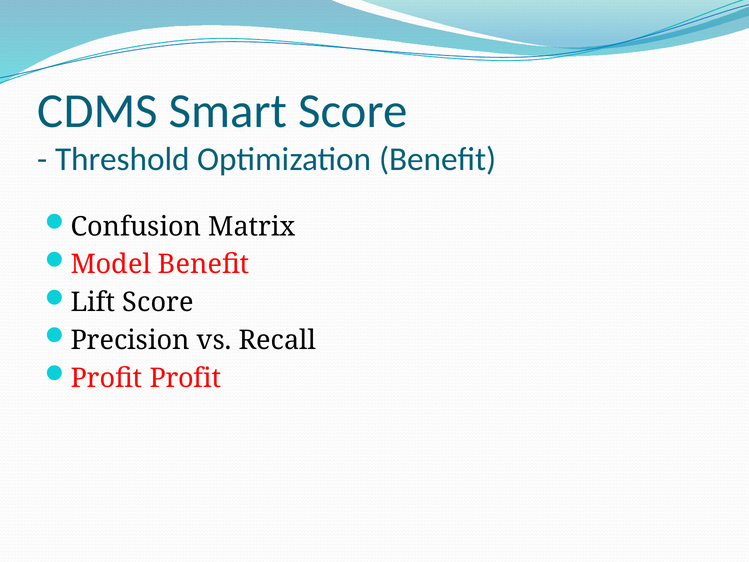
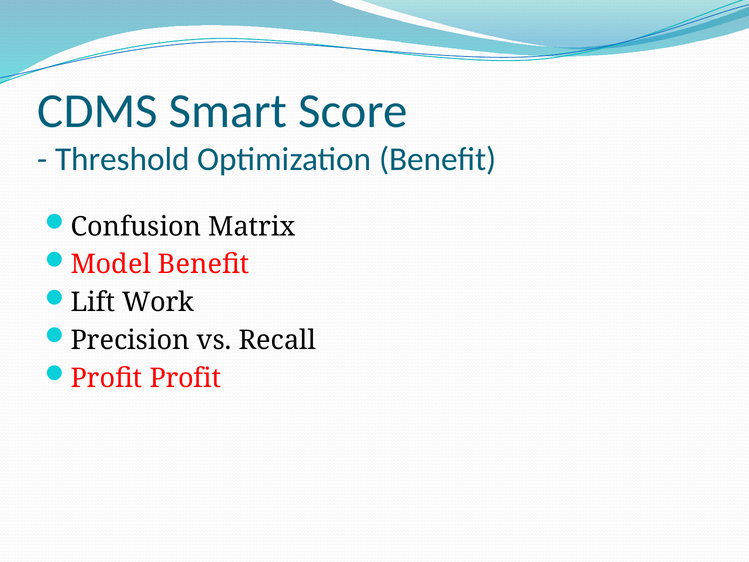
Lift Score: Score -> Work
